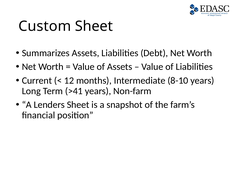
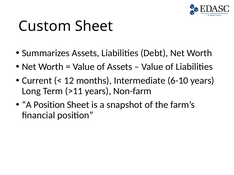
8-10: 8-10 -> 6-10
>41: >41 -> >11
A Lenders: Lenders -> Position
